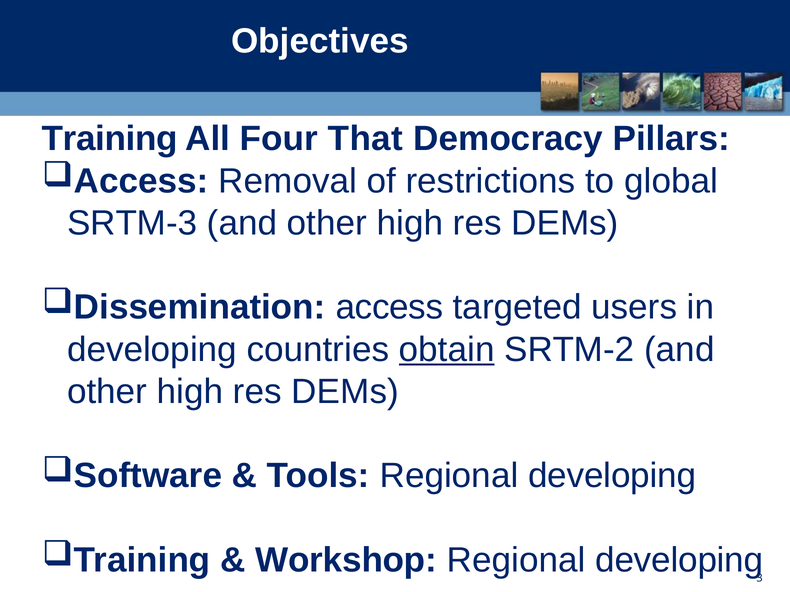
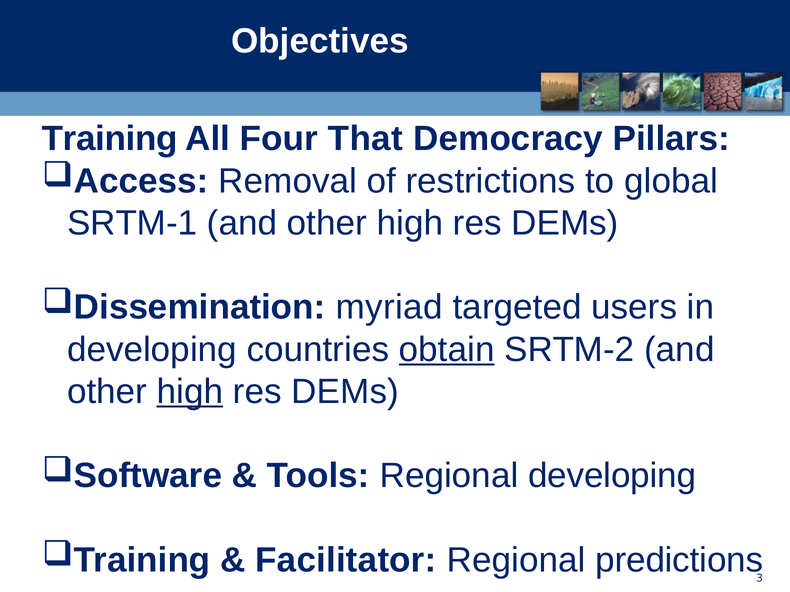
SRTM-3: SRTM-3 -> SRTM-1
access: access -> myriad
high at (190, 392) underline: none -> present
Workshop: Workshop -> Facilitator
developing at (679, 560): developing -> predictions
